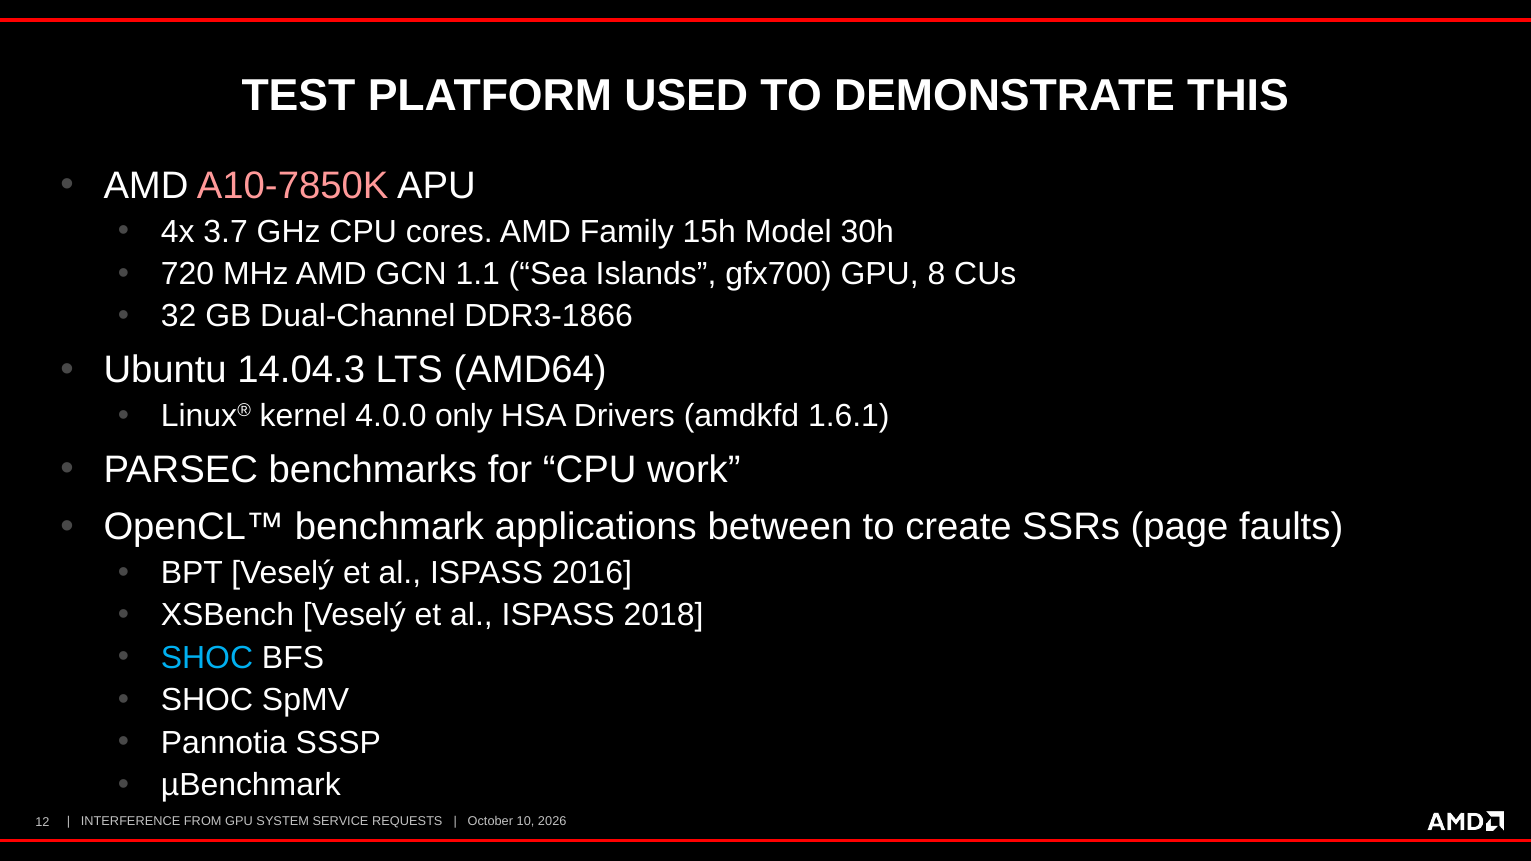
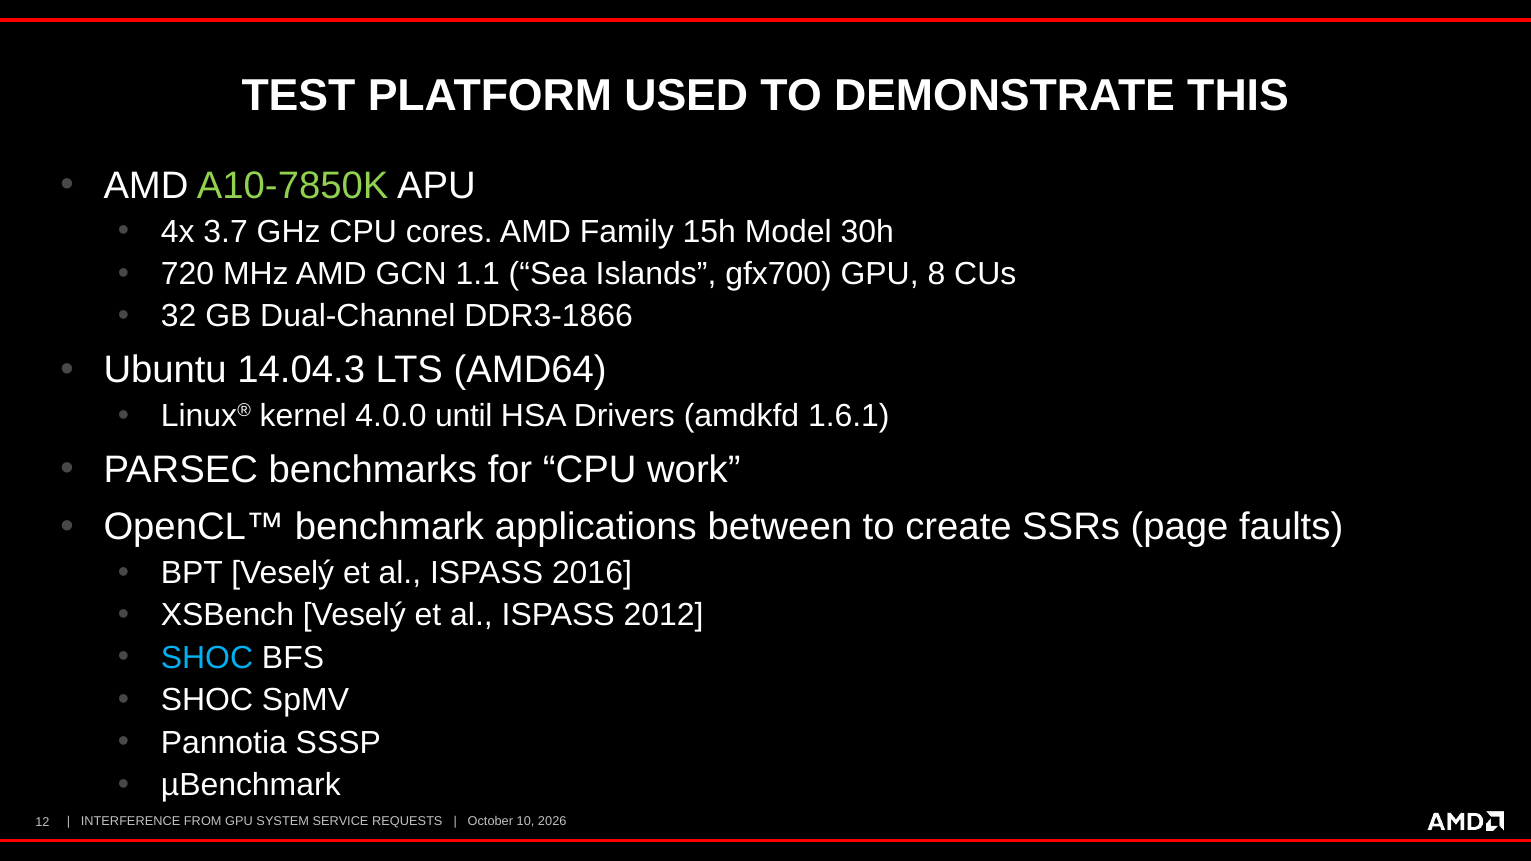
A10-7850K colour: pink -> light green
only: only -> until
2018: 2018 -> 2012
